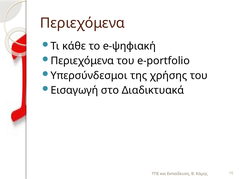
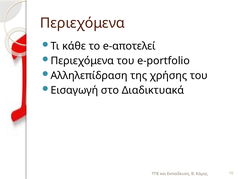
e-ψηφιακή: e-ψηφιακή -> e-αποτελεί
Υπερσύνδεσμοι: Υπερσύνδεσμοι -> Αλληλεπίδραση
